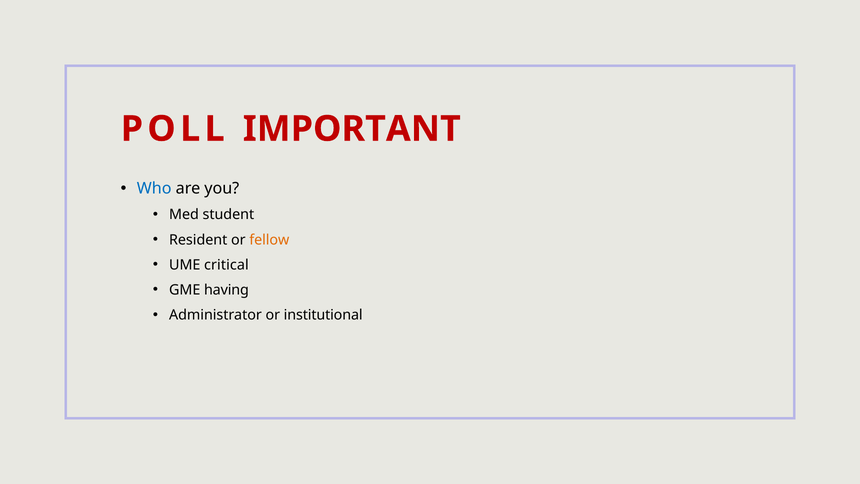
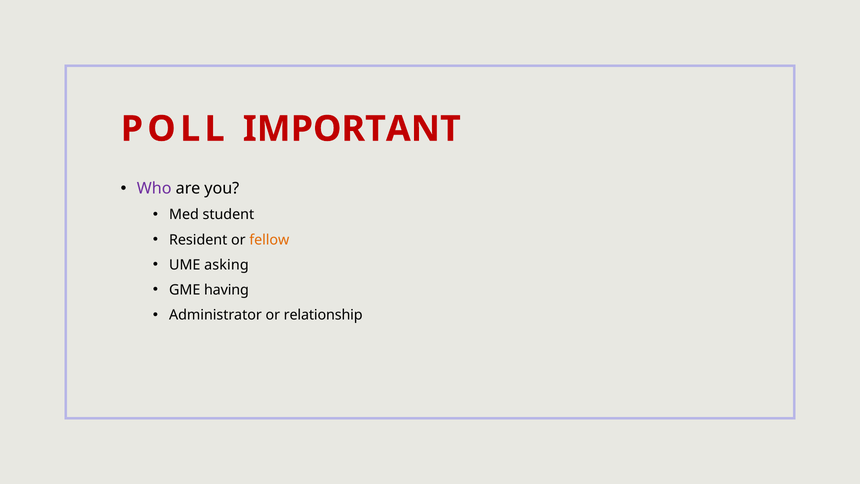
Who colour: blue -> purple
critical: critical -> asking
institutional: institutional -> relationship
